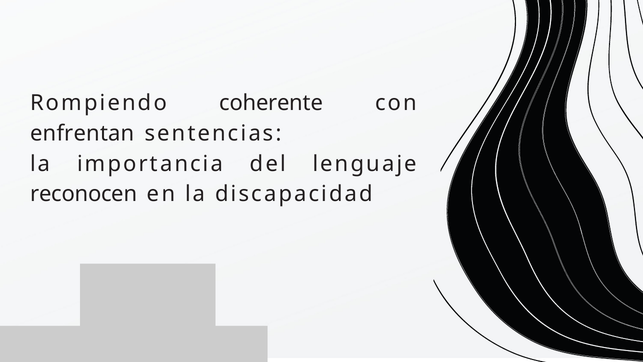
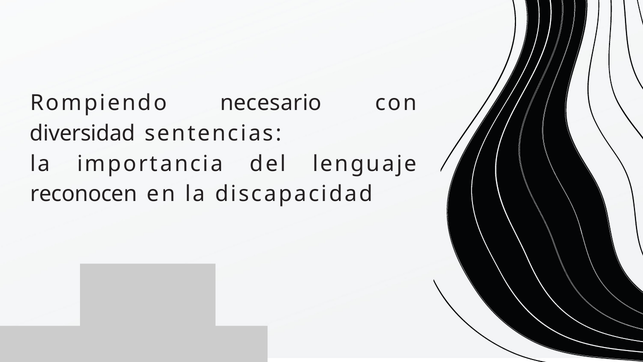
coherente: coherente -> necesario
enfrentan: enfrentan -> diversidad
